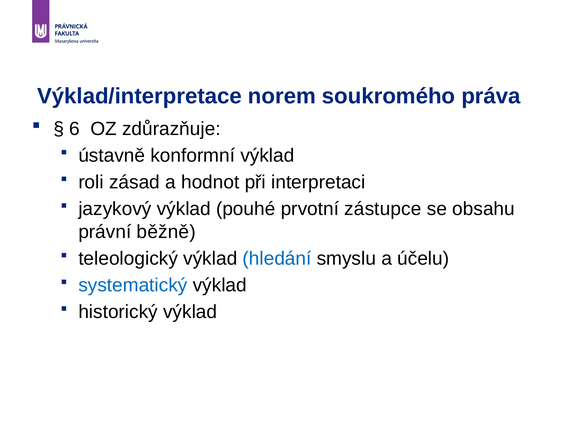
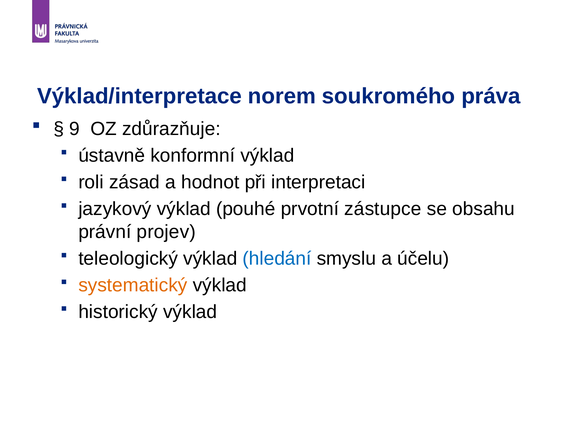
6: 6 -> 9
běžně: běžně -> projev
systematický colour: blue -> orange
